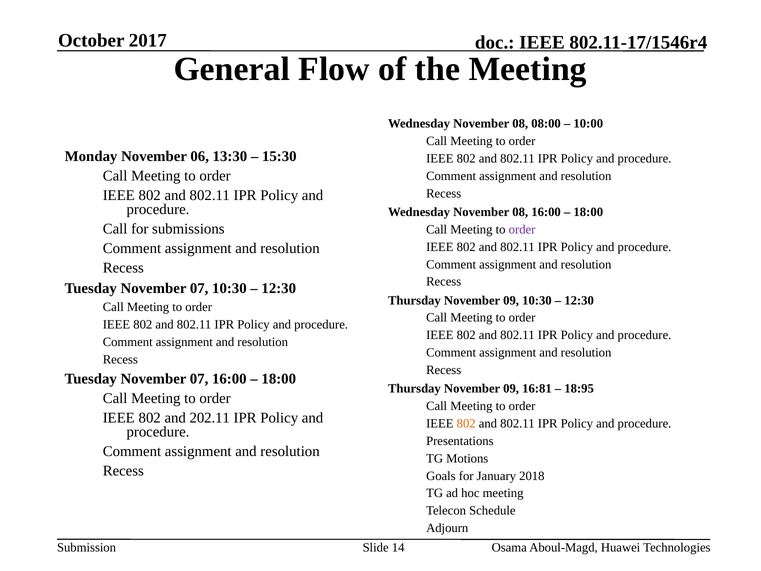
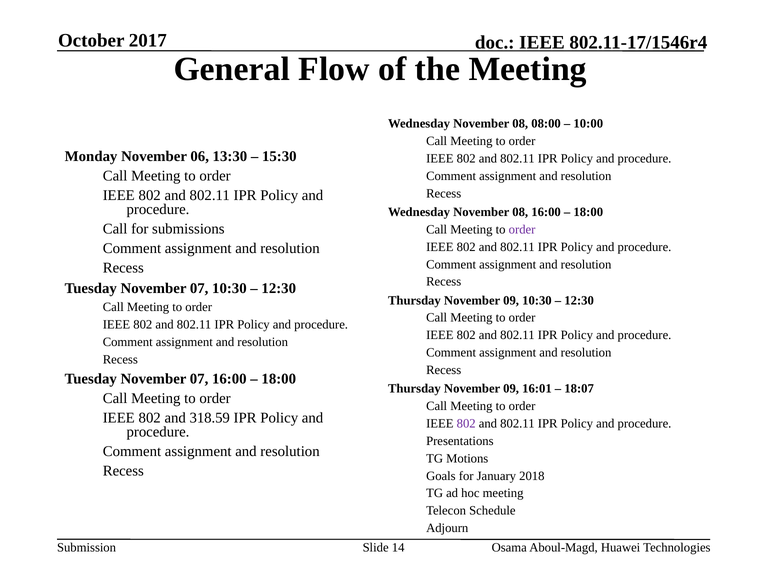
16:81: 16:81 -> 16:01
18:95: 18:95 -> 18:07
202.11: 202.11 -> 318.59
802 at (466, 423) colour: orange -> purple
